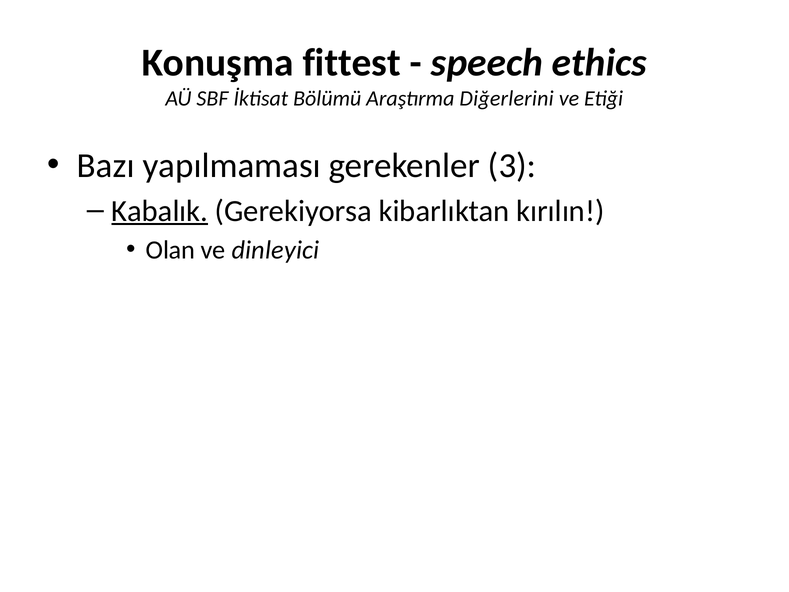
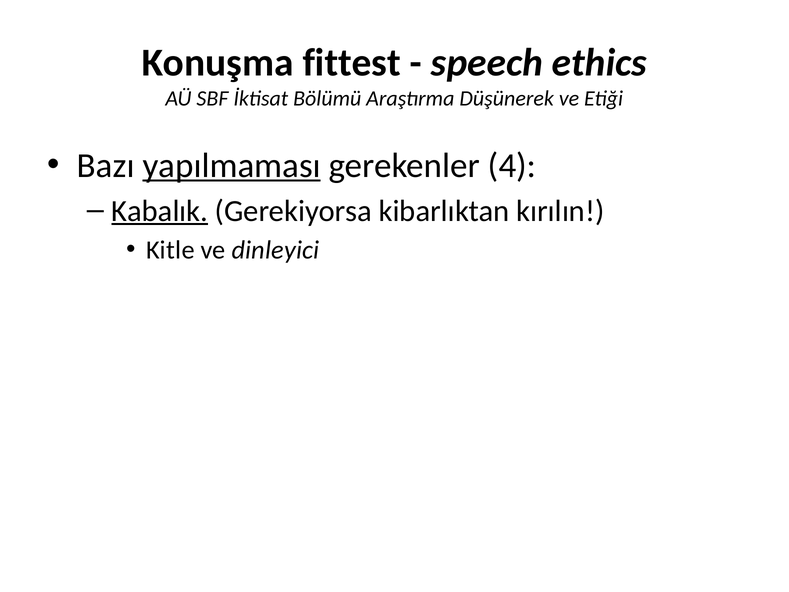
Diğerlerini: Diğerlerini -> Düşünerek
yapılmaması underline: none -> present
3: 3 -> 4
Olan: Olan -> Kitle
